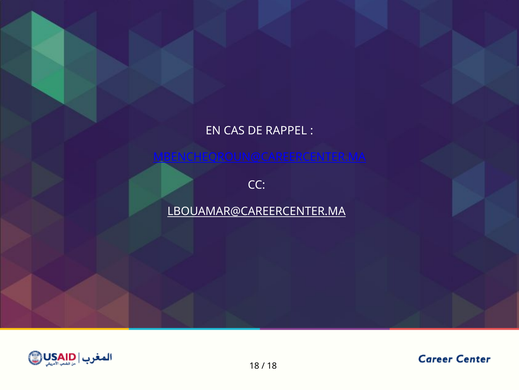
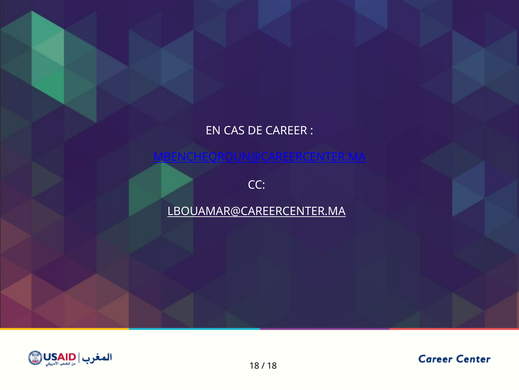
RAPPEL: RAPPEL -> CAREER
